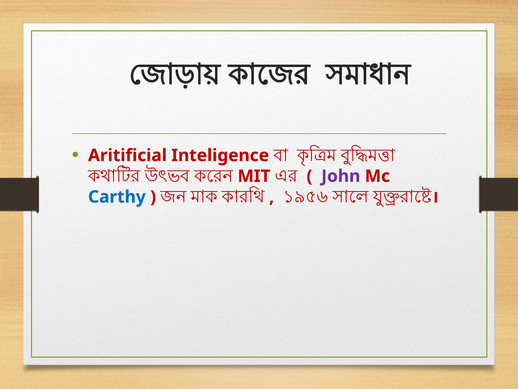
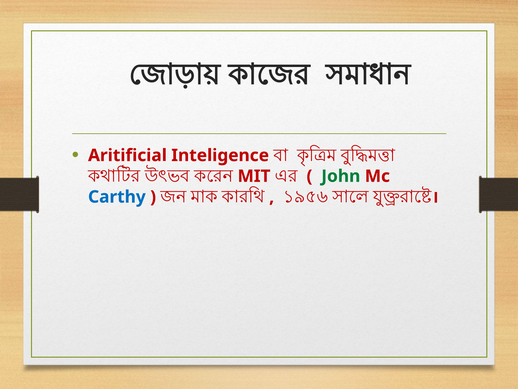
John colour: purple -> green
